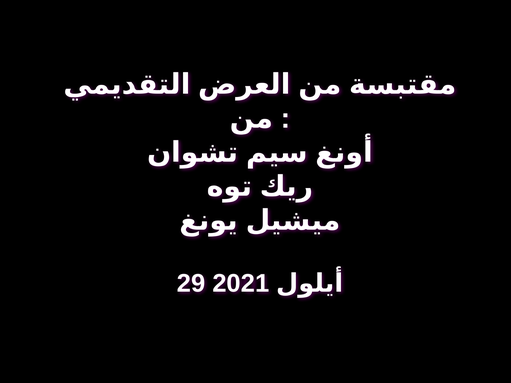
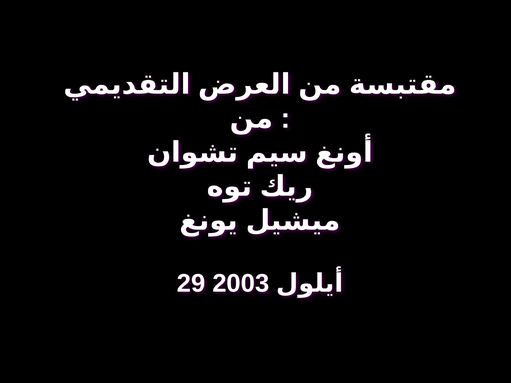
2021: 2021 -> 2003
